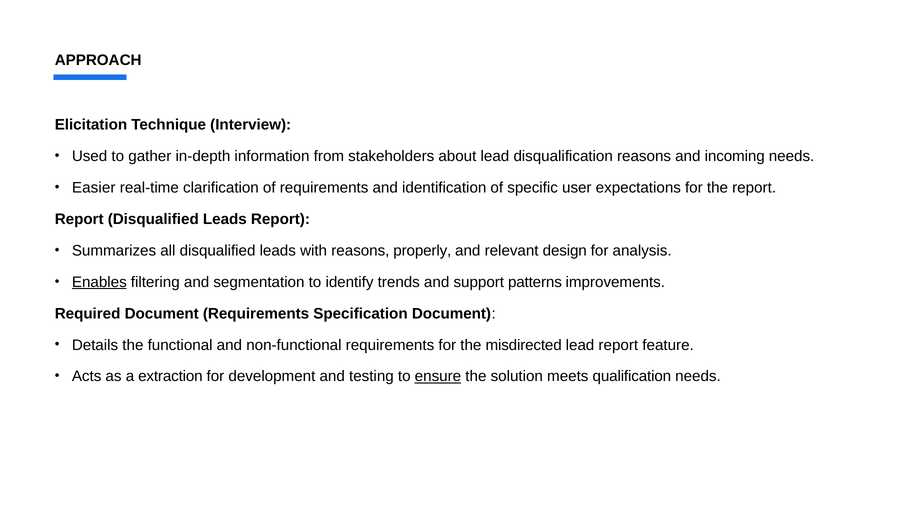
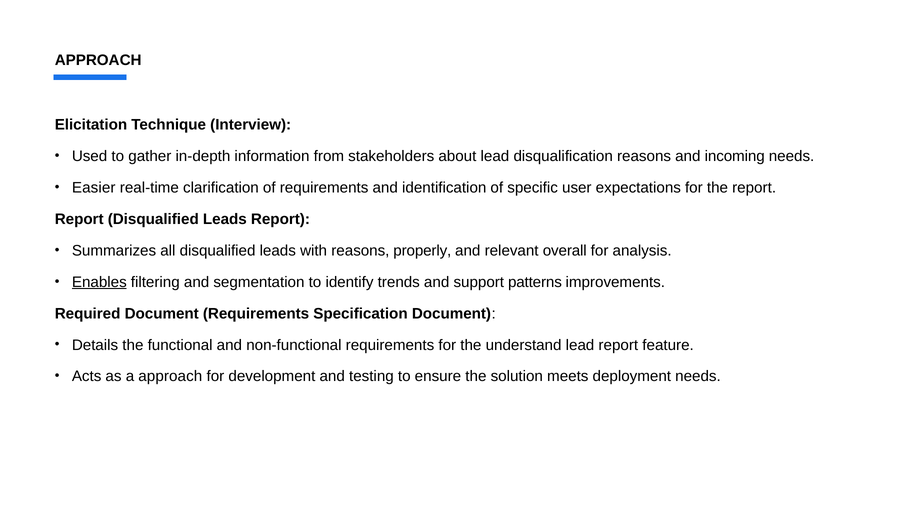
design: design -> overall
misdirected: misdirected -> understand
a extraction: extraction -> approach
ensure underline: present -> none
qualification: qualification -> deployment
